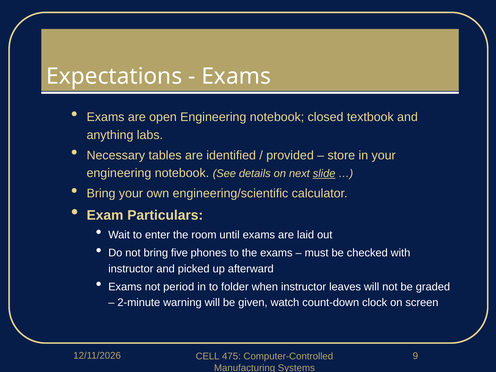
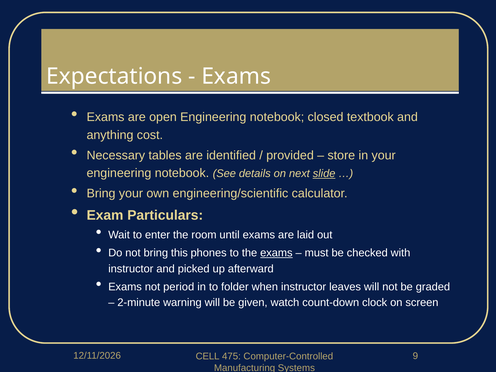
labs: labs -> cost
five: five -> this
exams at (276, 253) underline: none -> present
